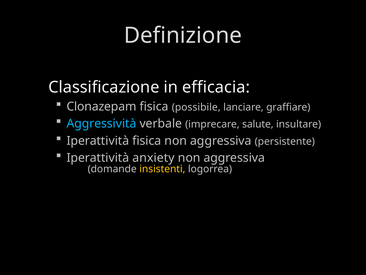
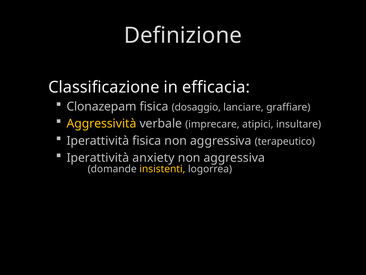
possibile: possibile -> dosaggio
Aggressività colour: light blue -> yellow
salute: salute -> atipici
persistente: persistente -> terapeutico
